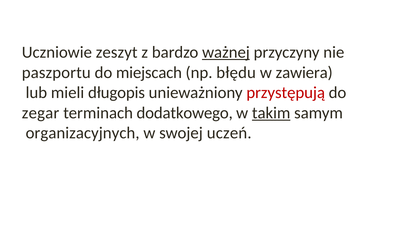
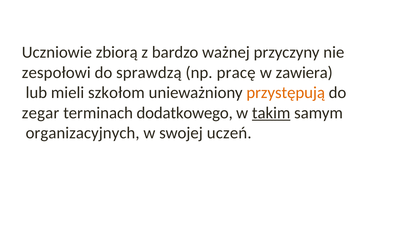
zeszyt: zeszyt -> zbiorą
ważnej underline: present -> none
paszportu: paszportu -> zespołowi
miejscach: miejscach -> sprawdzą
błędu: błędu -> pracę
długopis: długopis -> szkołom
przystępują colour: red -> orange
